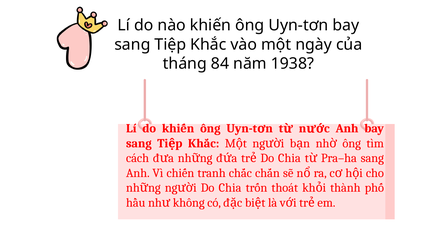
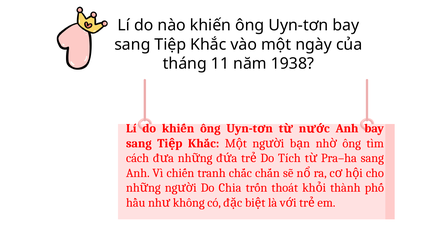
84: 84 -> 11
Chia at (289, 158): Chia -> Tích
